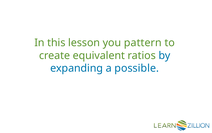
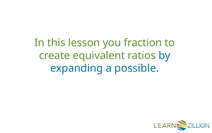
pattern: pattern -> fraction
